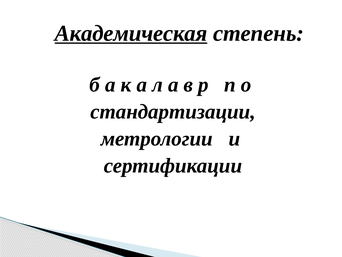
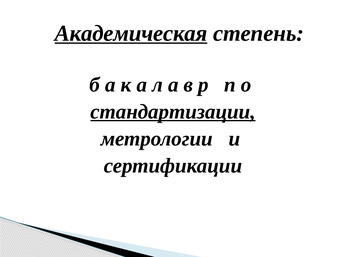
стандартизации underline: none -> present
